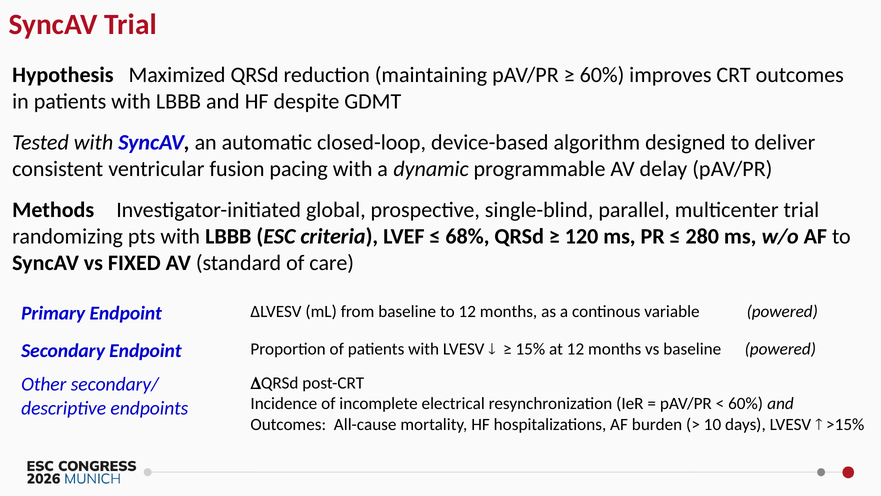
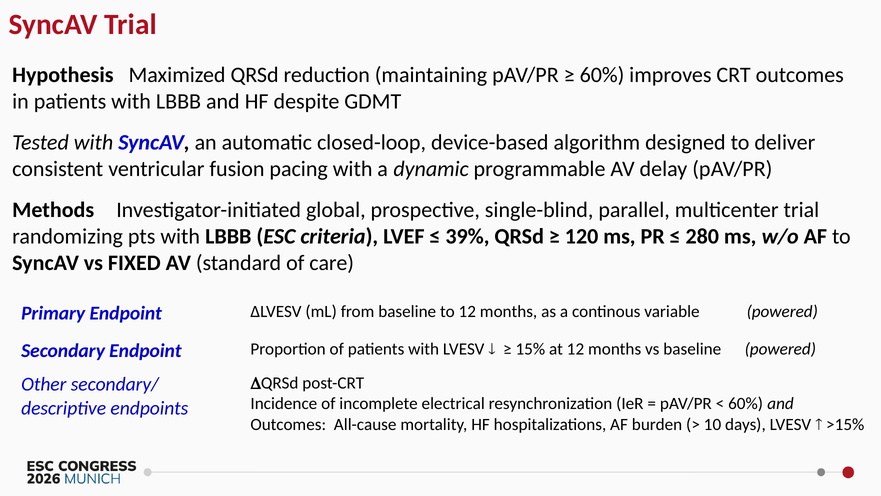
68%: 68% -> 39%
